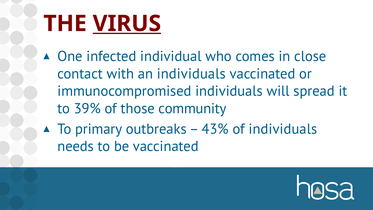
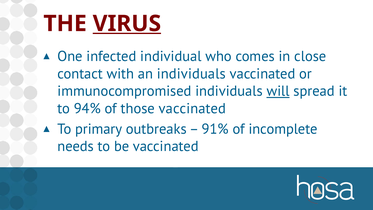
will underline: none -> present
39%: 39% -> 94%
those community: community -> vaccinated
43%: 43% -> 91%
of individuals: individuals -> incomplete
